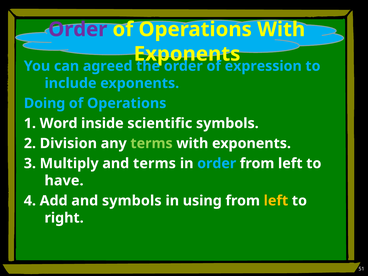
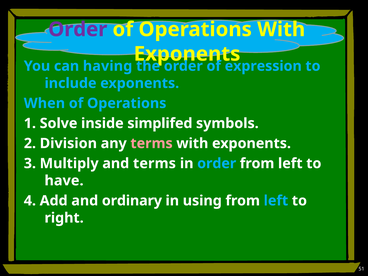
agreed: agreed -> having
Doing: Doing -> When
Word: Word -> Solve
scientific: scientific -> simplifed
terms at (152, 143) colour: light green -> pink
and symbols: symbols -> ordinary
left at (276, 201) colour: yellow -> light blue
